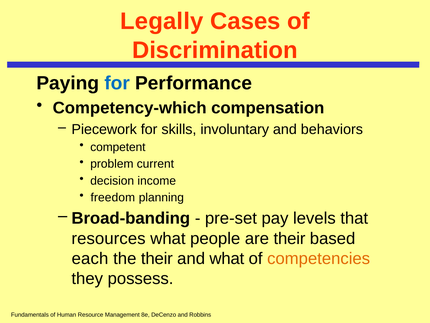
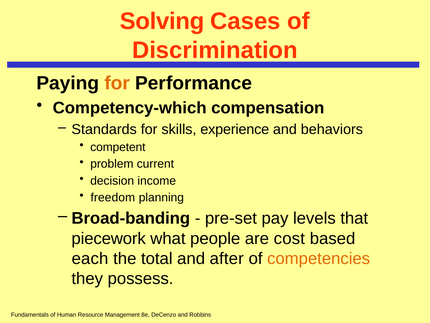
Legally: Legally -> Solving
for at (117, 83) colour: blue -> orange
Piecework: Piecework -> Standards
involuntary: involuntary -> experience
resources: resources -> piecework
are their: their -> cost
the their: their -> total
and what: what -> after
